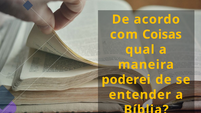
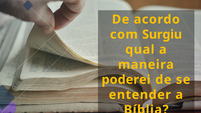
Coisas: Coisas -> Surgiu
